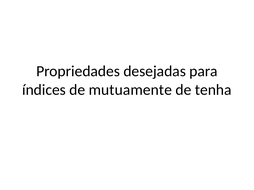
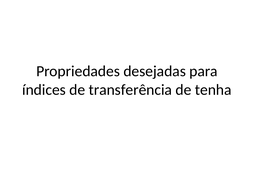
mutuamente: mutuamente -> transferência
